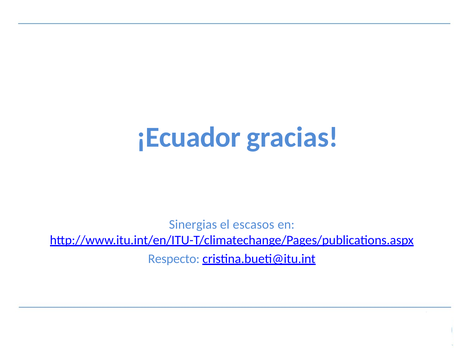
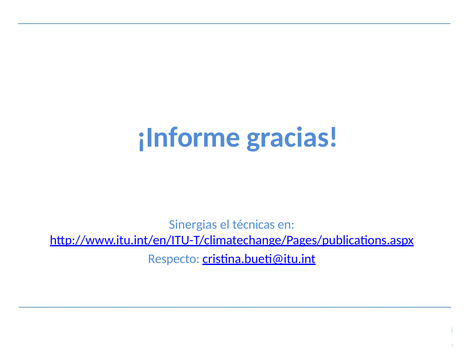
¡Ecuador: ¡Ecuador -> ¡Informe
escasos: escasos -> técnicas
